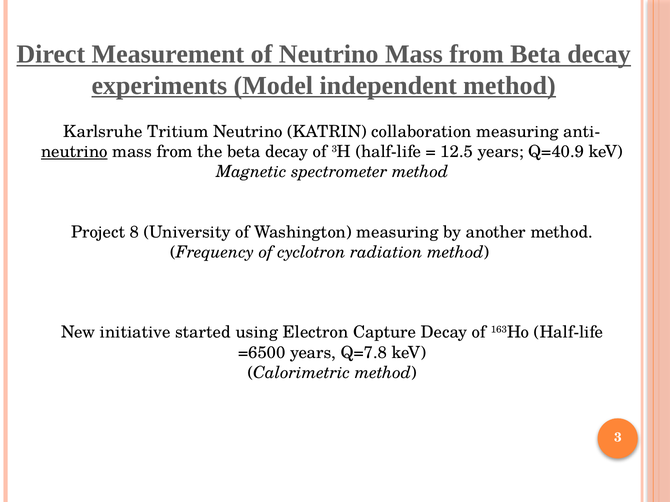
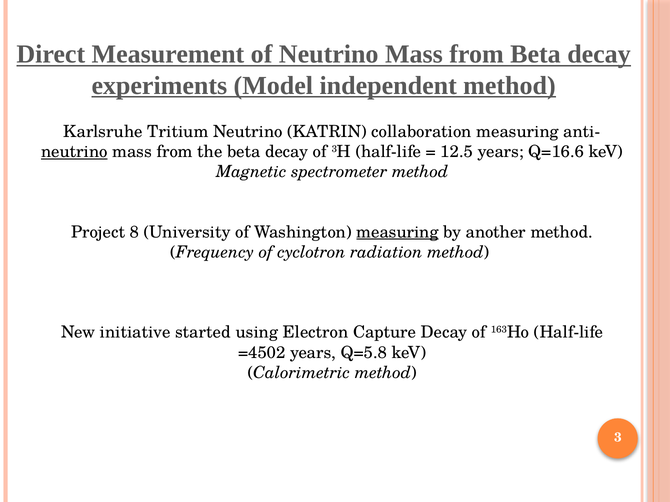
Q=40.9: Q=40.9 -> Q=16.6
measuring at (397, 232) underline: none -> present
=6500: =6500 -> =4502
Q=7.8: Q=7.8 -> Q=5.8
